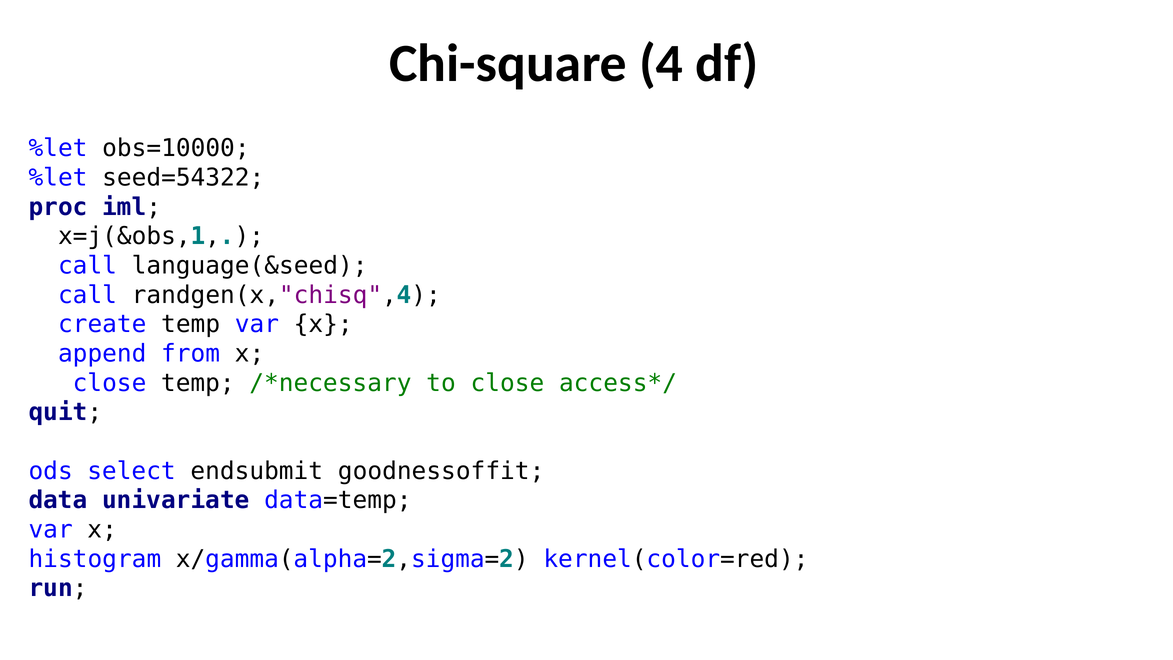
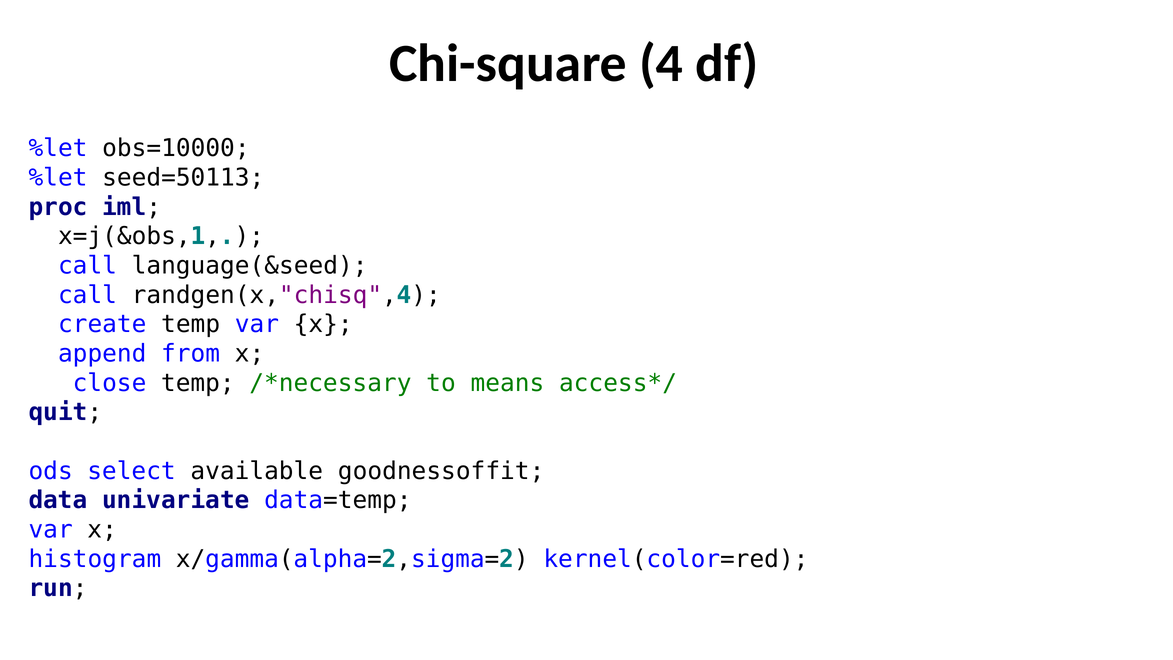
seed=54322: seed=54322 -> seed=50113
to close: close -> means
endsubmit: endsubmit -> available
